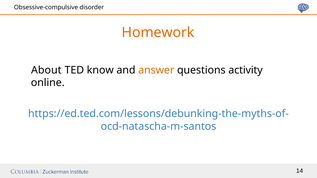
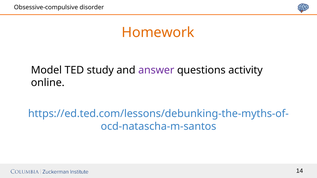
About: About -> Model
know: know -> study
answer colour: orange -> purple
